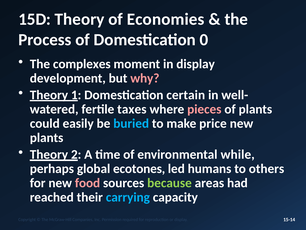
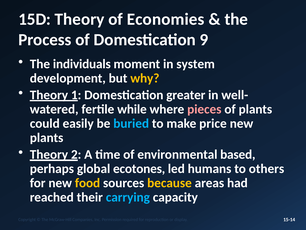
0: 0 -> 9
complexes: complexes -> individuals
in display: display -> system
why colour: pink -> yellow
certain: certain -> greater
taxes: taxes -> while
while: while -> based
food colour: pink -> yellow
because colour: light green -> yellow
